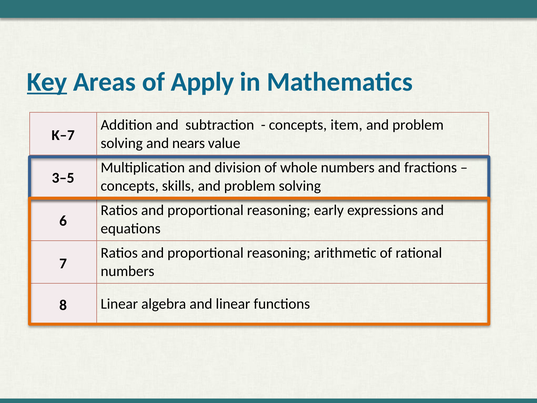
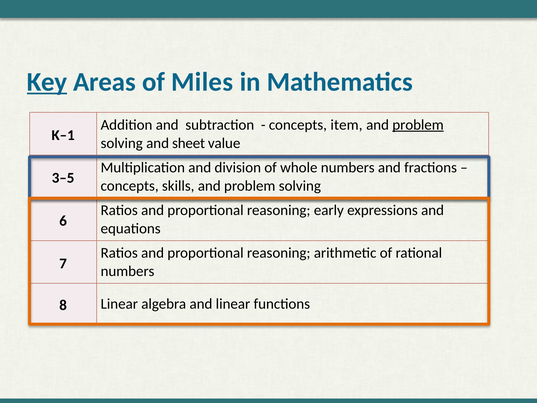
Apply: Apply -> Miles
problem at (418, 125) underline: none -> present
K–7: K–7 -> K–1
nears: nears -> sheet
